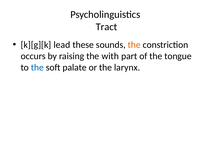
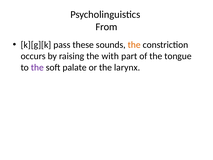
Tract: Tract -> From
lead: lead -> pass
the at (37, 67) colour: blue -> purple
